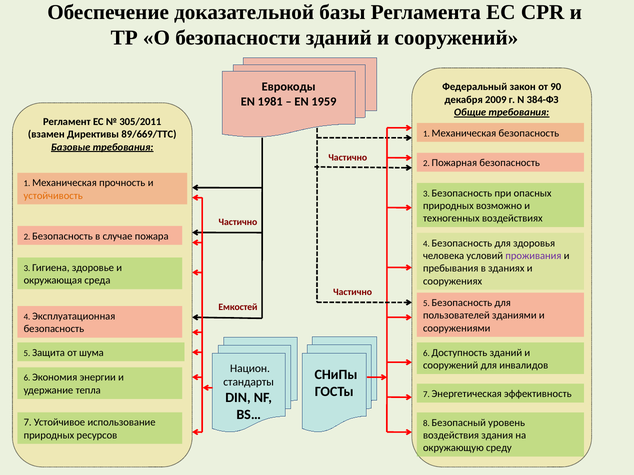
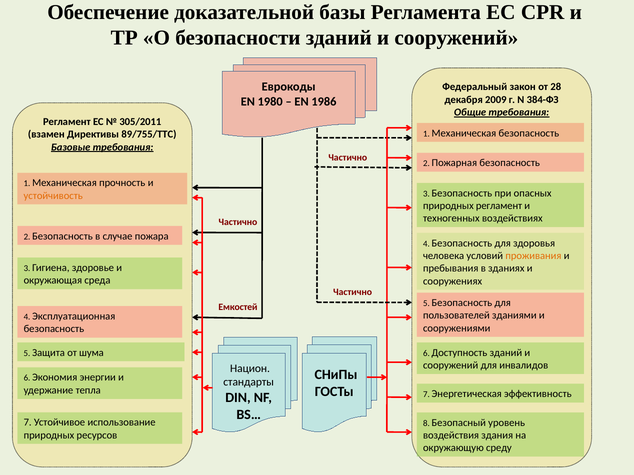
90: 90 -> 28
1981: 1981 -> 1980
1959: 1959 -> 1986
89/669/TTC: 89/669/TTC -> 89/755/TTC
природных возможно: возможно -> регламент
проживания colour: purple -> orange
